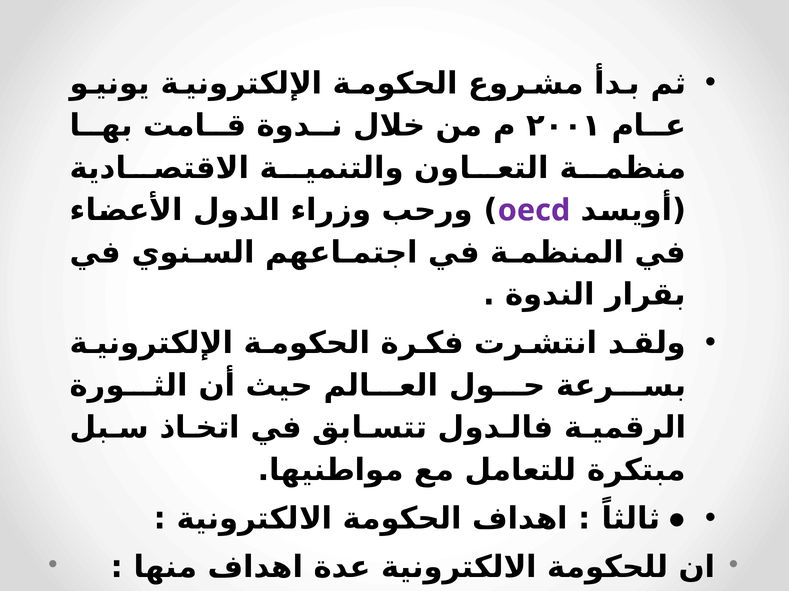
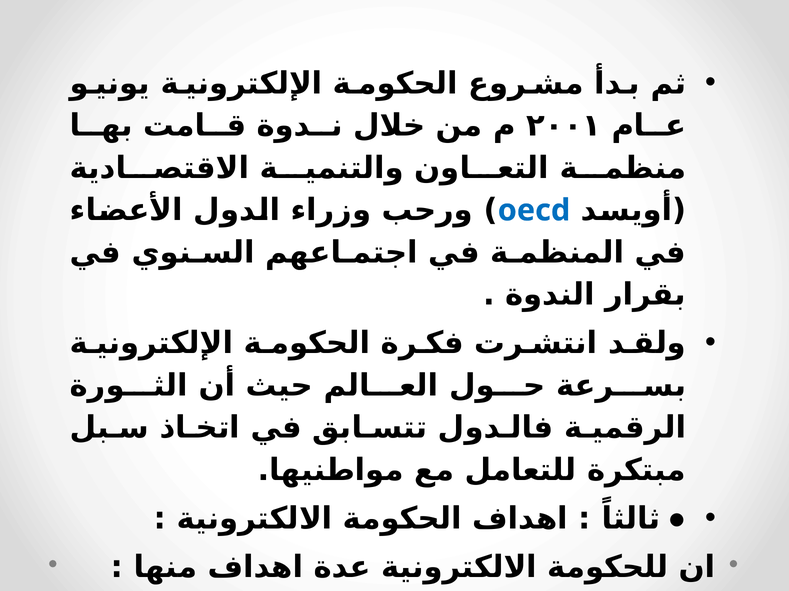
oecd colour: purple -> blue
